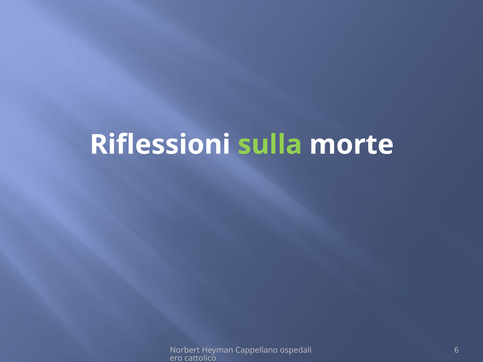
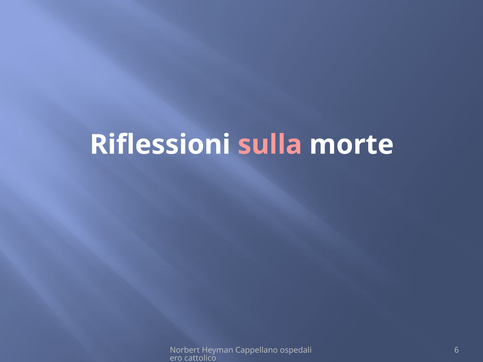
sulla colour: light green -> pink
